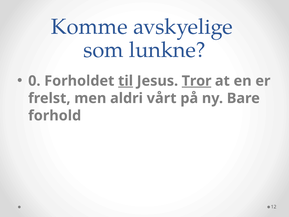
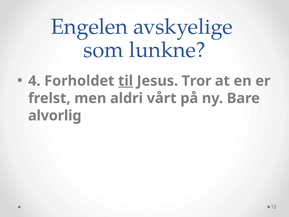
Komme: Komme -> Engelen
0: 0 -> 4
Tror underline: present -> none
forhold: forhold -> alvorlig
